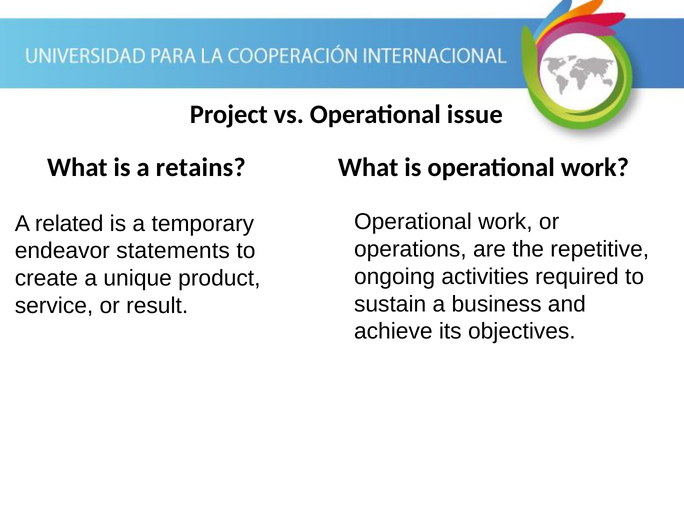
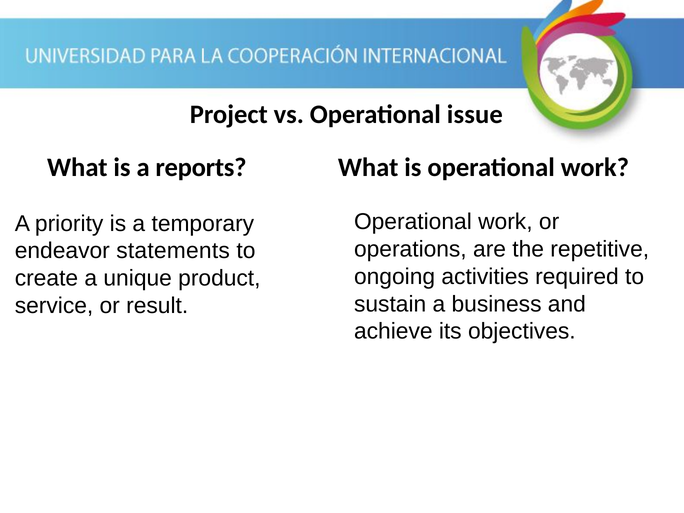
retains: retains -> reports
related: related -> priority
